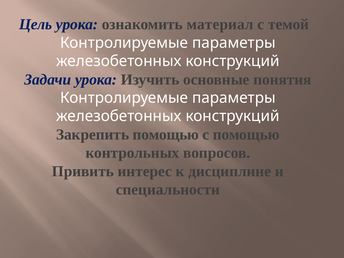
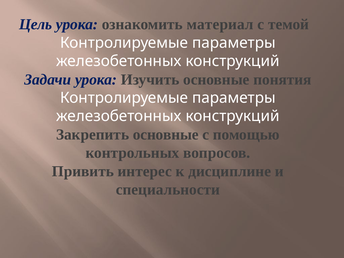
Закрепить помощью: помощью -> основные
